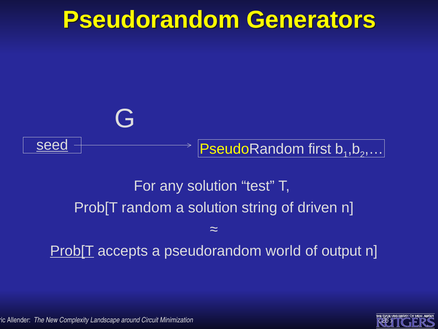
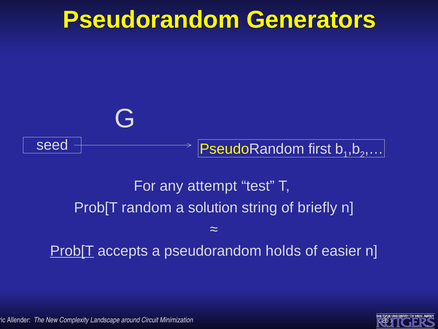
seed underline: present -> none
any solution: solution -> attempt
driven: driven -> briefly
world: world -> holds
output: output -> easier
